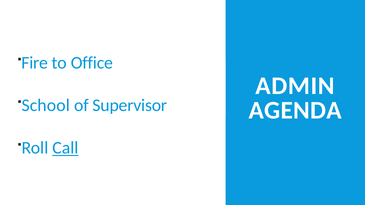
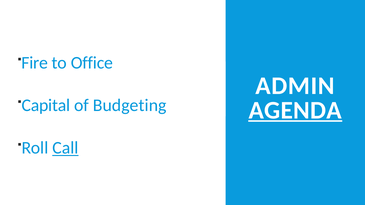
School: School -> Capital
Supervisor: Supervisor -> Budgeting
AGENDA underline: none -> present
